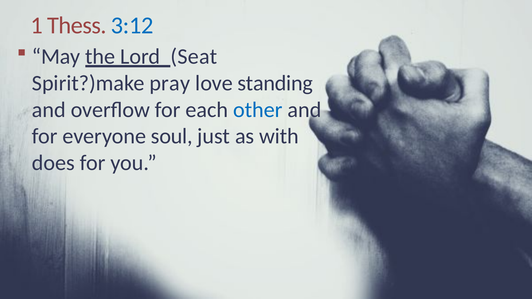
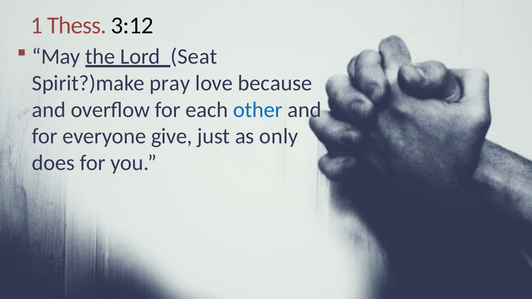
3:12 colour: blue -> black
standing: standing -> because
soul: soul -> give
with: with -> only
